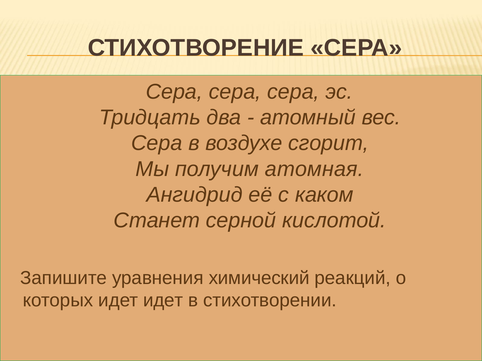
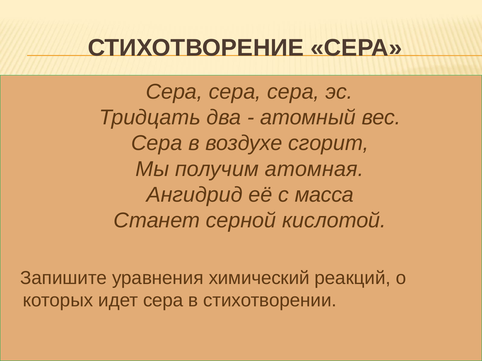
каком: каком -> масса
идет идет: идет -> сера
